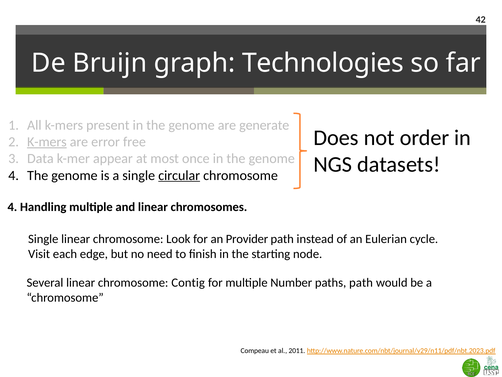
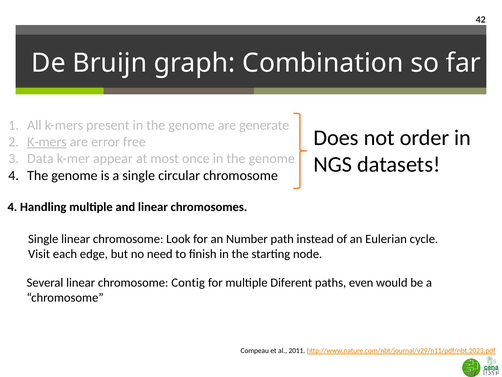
Technologies: Technologies -> Combination
circular underline: present -> none
Provider: Provider -> Number
Number: Number -> Diferent
paths path: path -> even
